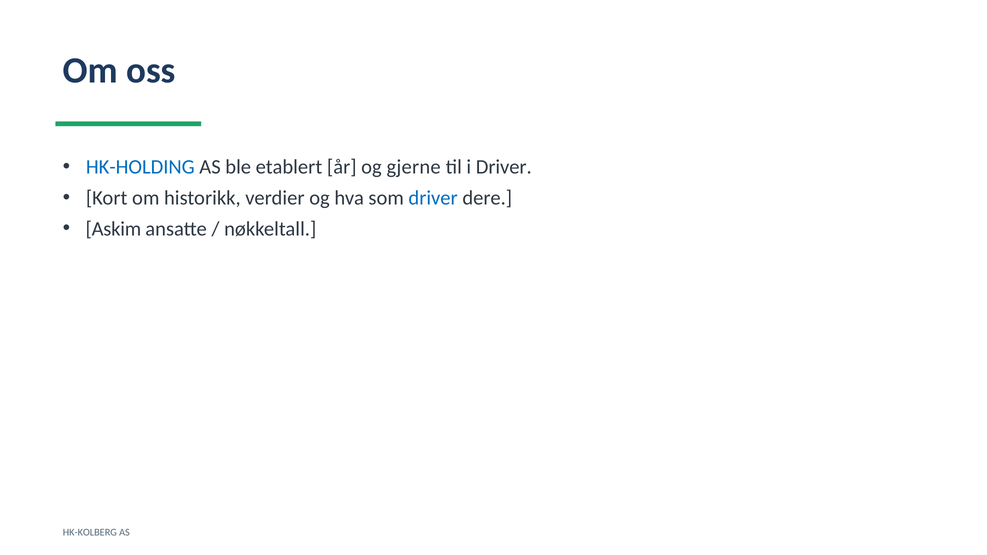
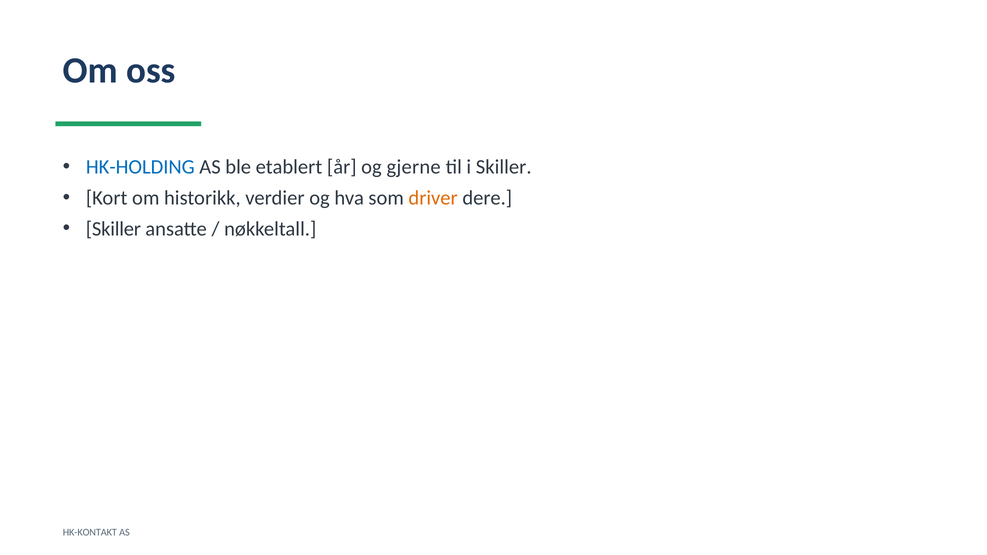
i Driver: Driver -> Skiller
driver at (433, 198) colour: blue -> orange
Askim at (113, 229): Askim -> Skiller
HK-KOLBERG: HK-KOLBERG -> HK-KONTAKT
